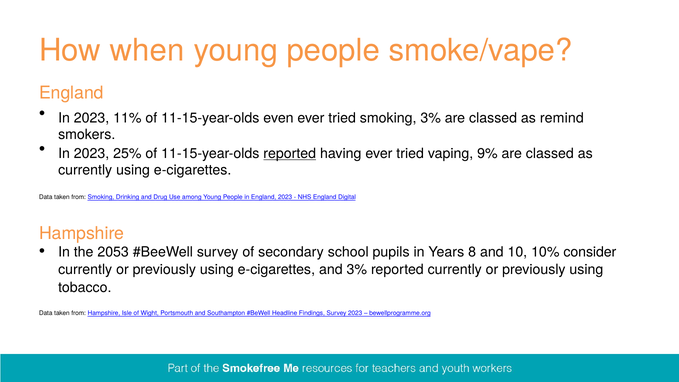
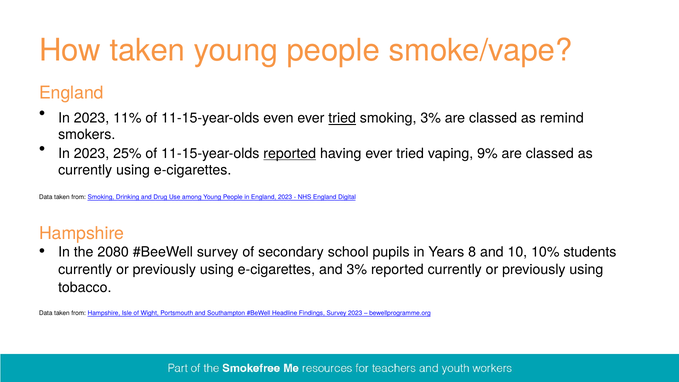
How when: when -> taken
tried at (342, 118) underline: none -> present
2053: 2053 -> 2080
consider: consider -> students
